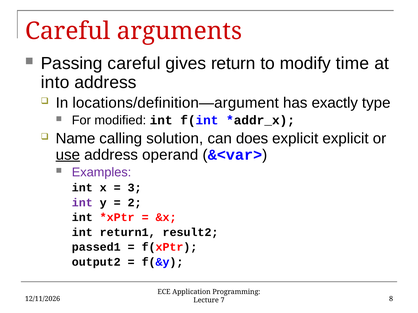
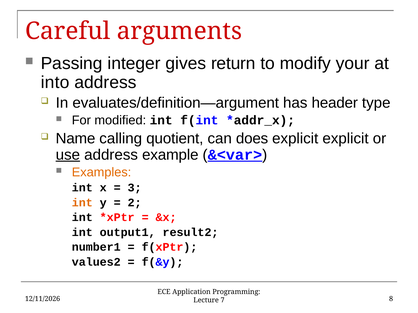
Passing careful: careful -> integer
time: time -> your
locations/definition—argument: locations/definition—argument -> evaluates/definition—argument
exactly: exactly -> header
solution: solution -> quotient
operand: operand -> example
&<var> underline: none -> present
Examples colour: purple -> orange
int at (82, 203) colour: purple -> orange
return1: return1 -> output1
passed1: passed1 -> number1
output2: output2 -> values2
